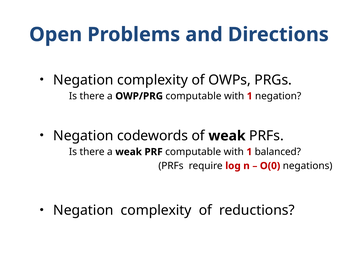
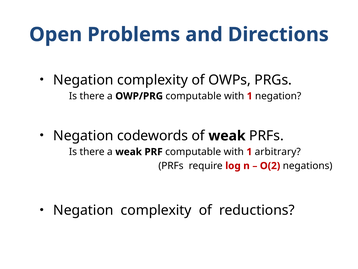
balanced: balanced -> arbitrary
O(0: O(0 -> O(2
